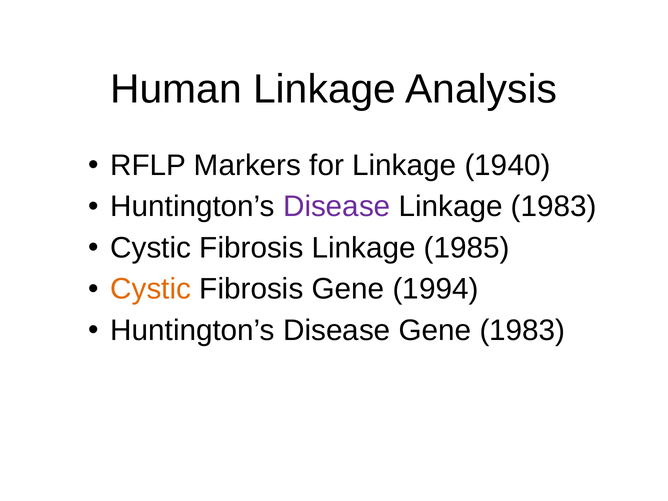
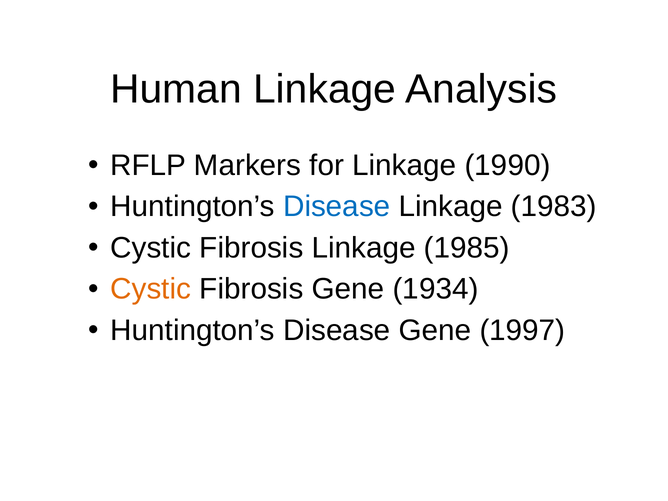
1940: 1940 -> 1990
Disease at (337, 207) colour: purple -> blue
1994: 1994 -> 1934
Gene 1983: 1983 -> 1997
